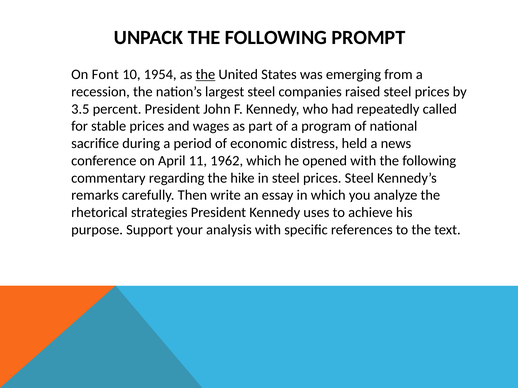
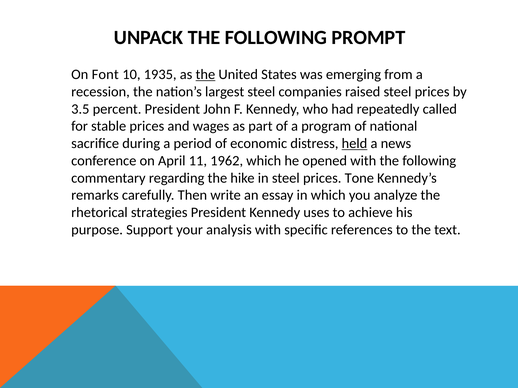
1954: 1954 -> 1935
held underline: none -> present
prices Steel: Steel -> Tone
